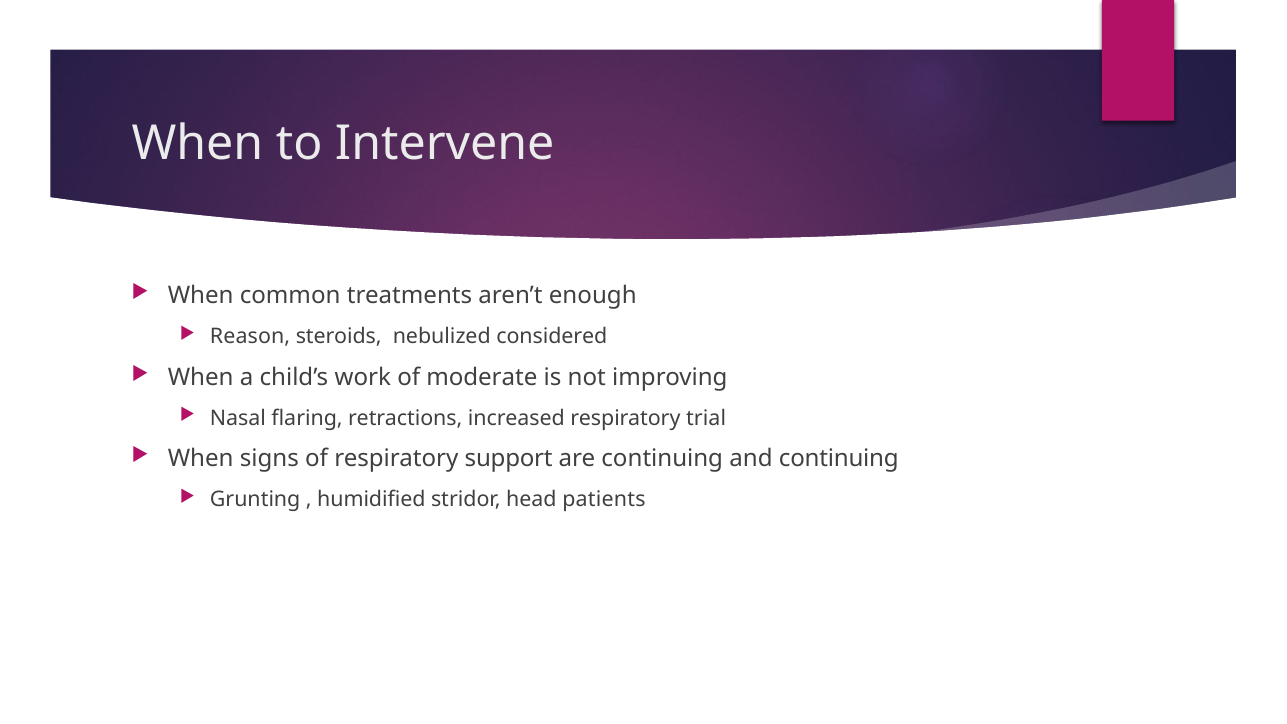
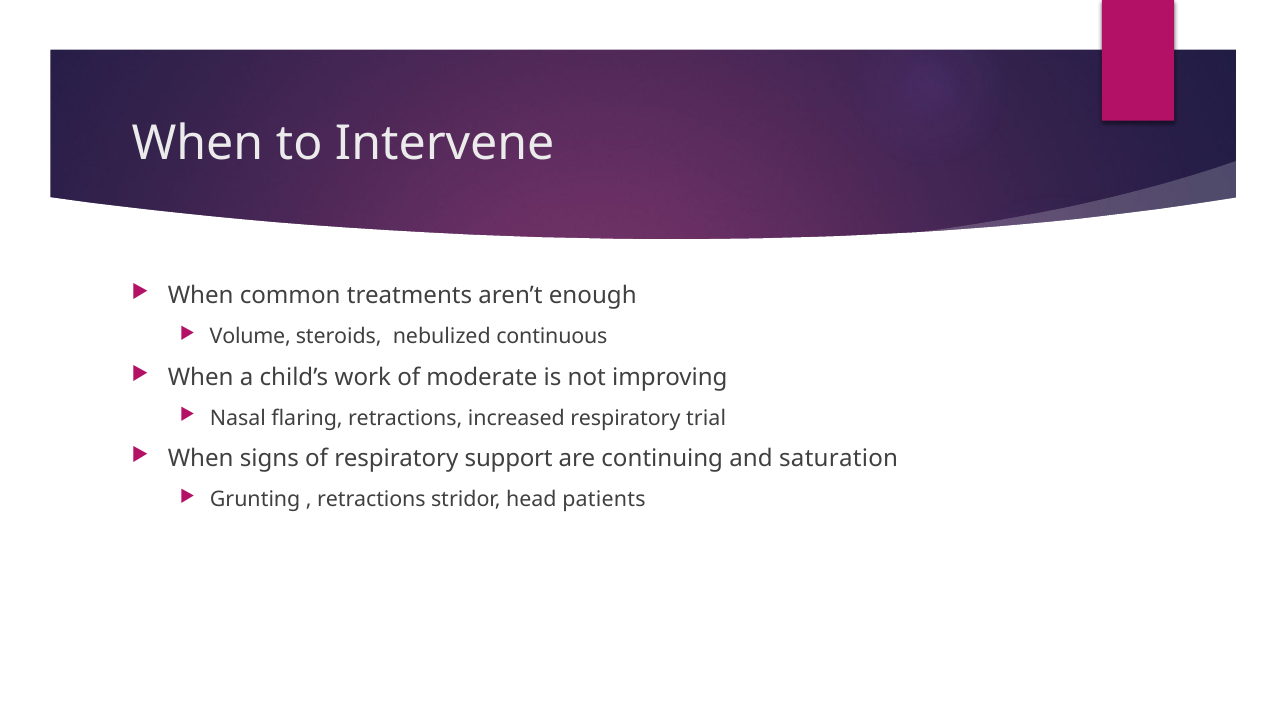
Reason: Reason -> Volume
considered: considered -> continuous
and continuing: continuing -> saturation
humidified at (371, 499): humidified -> retractions
